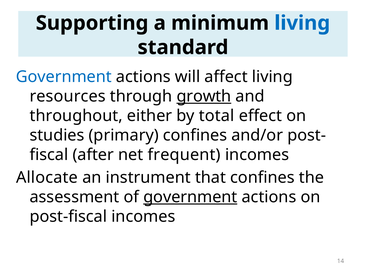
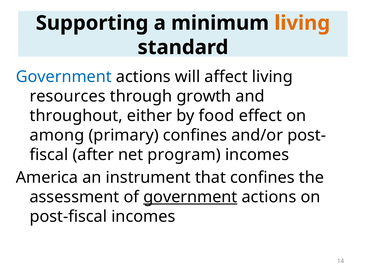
living at (302, 23) colour: blue -> orange
growth underline: present -> none
total: total -> food
studies: studies -> among
frequent: frequent -> program
Allocate: Allocate -> America
